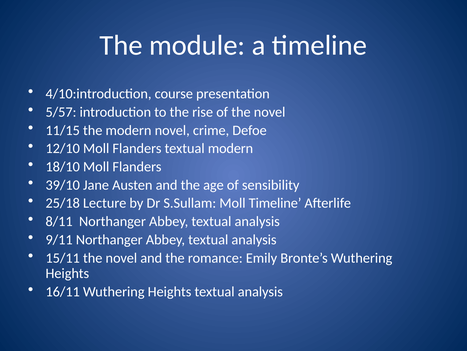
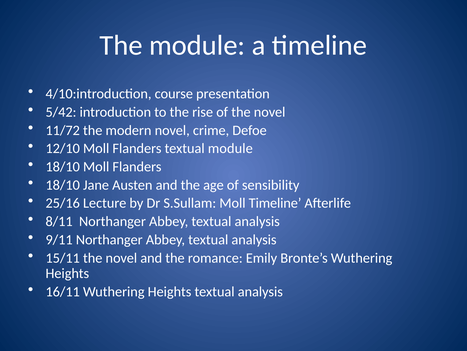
5/57: 5/57 -> 5/42
11/15: 11/15 -> 11/72
textual modern: modern -> module
39/10 at (63, 185): 39/10 -> 18/10
25/18: 25/18 -> 25/16
